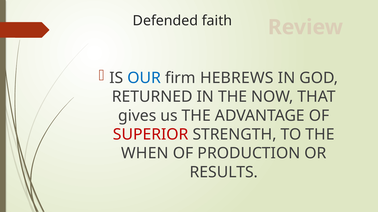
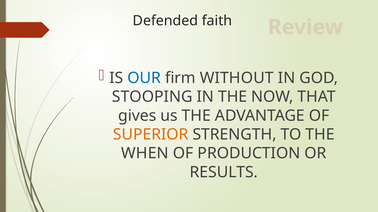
HEBREWS: HEBREWS -> WITHOUT
RETURNED: RETURNED -> STOOPING
SUPERIOR colour: red -> orange
